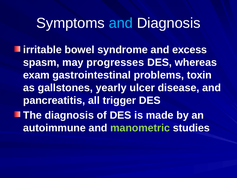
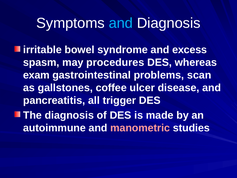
progresses: progresses -> procedures
toxin: toxin -> scan
yearly: yearly -> coffee
manometric colour: light green -> pink
